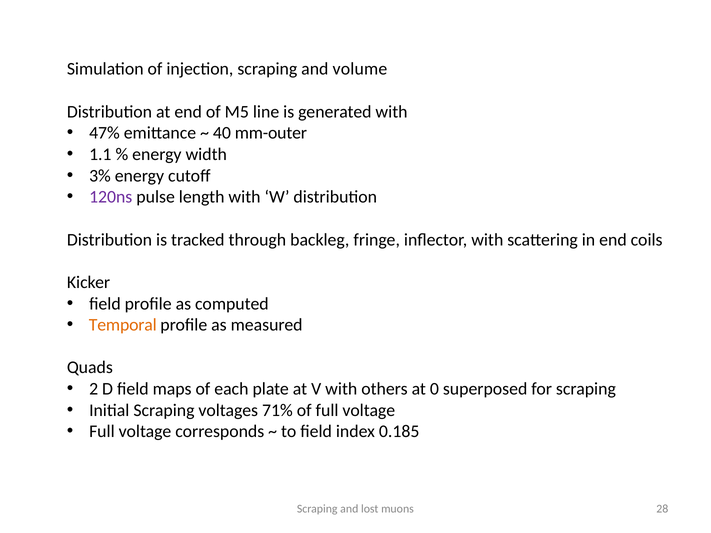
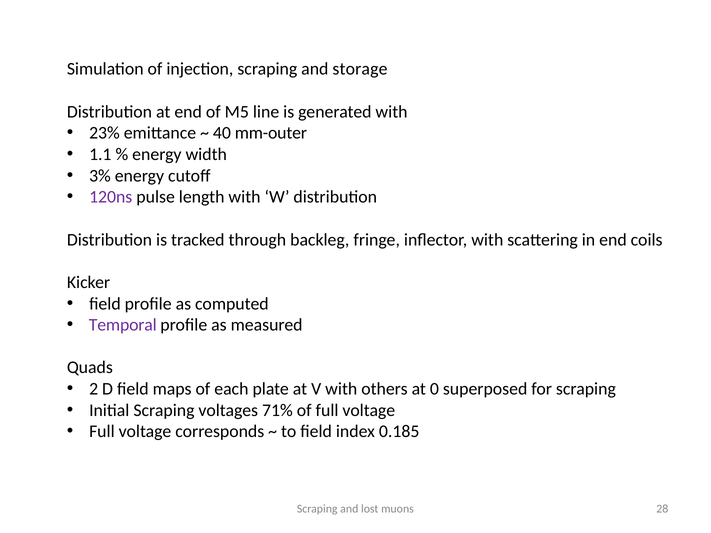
volume: volume -> storage
47%: 47% -> 23%
Temporal colour: orange -> purple
